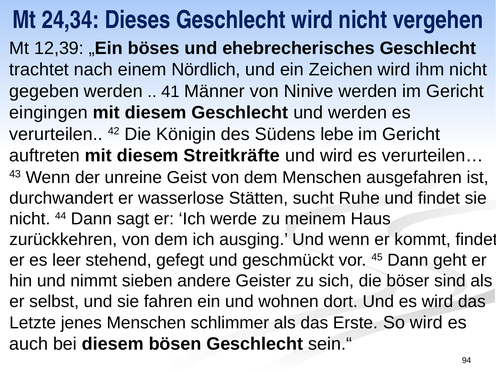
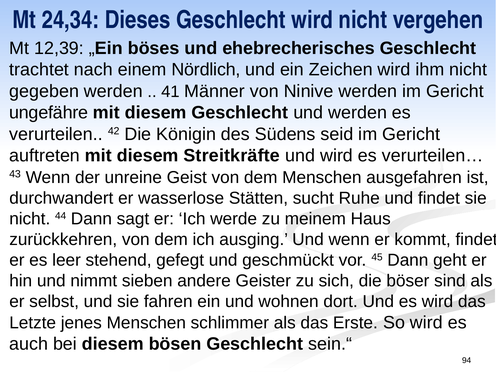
eingingen: eingingen -> ungefähre
lebe: lebe -> seid
